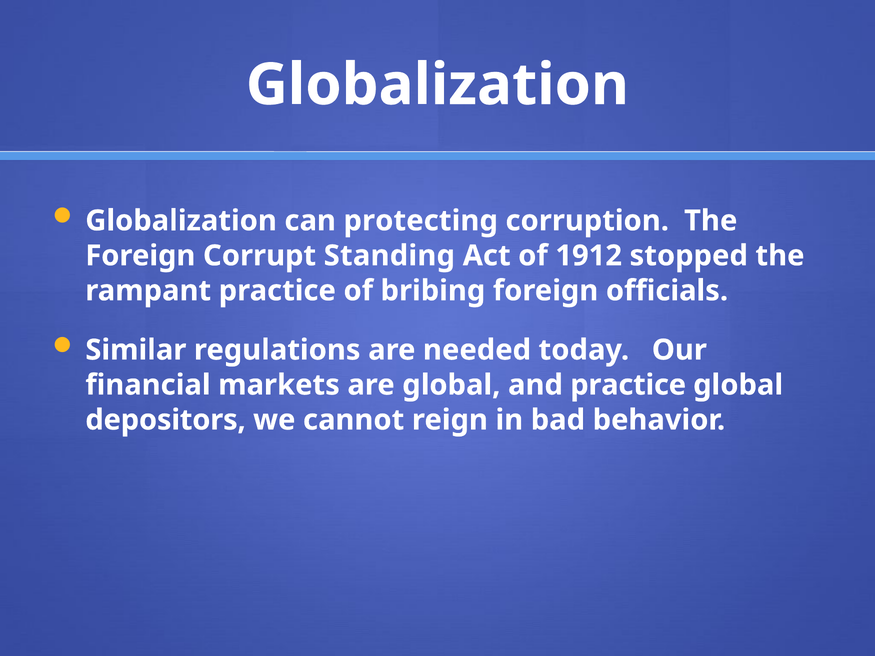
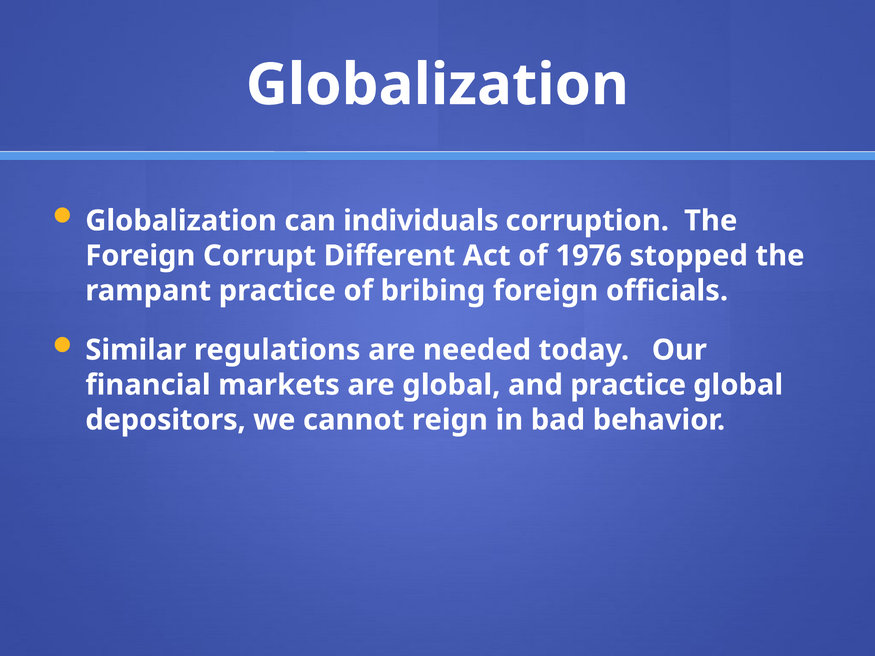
protecting: protecting -> individuals
Standing: Standing -> Different
1912: 1912 -> 1976
